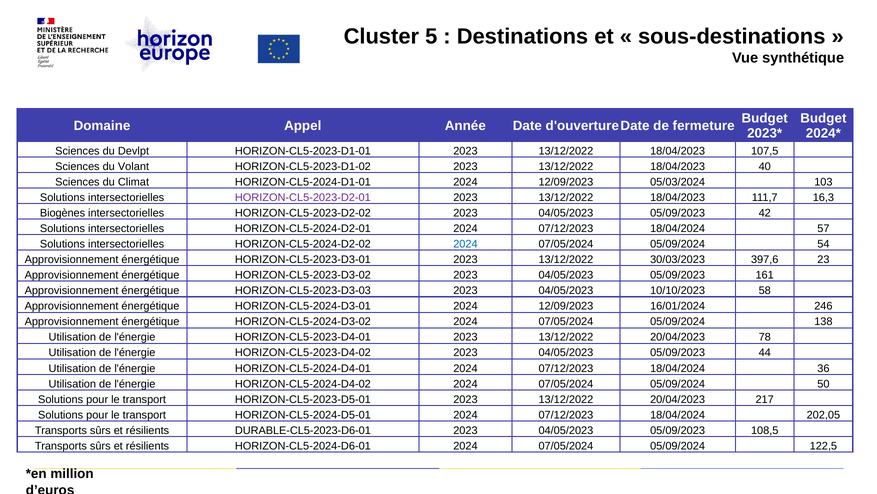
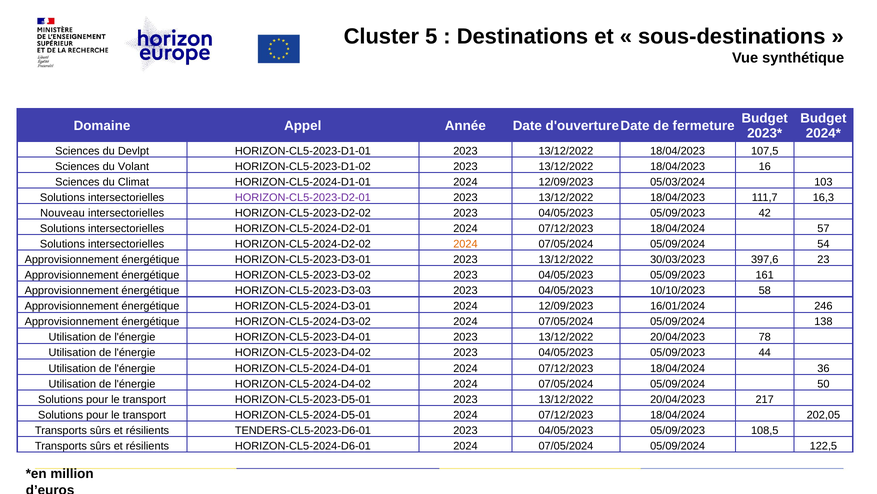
40: 40 -> 16
Biogènes: Biogènes -> Nouveau
2024 at (465, 244) colour: blue -> orange
DURABLE-CL5-2023-D6-01: DURABLE-CL5-2023-D6-01 -> TENDERS-CL5-2023-D6-01
